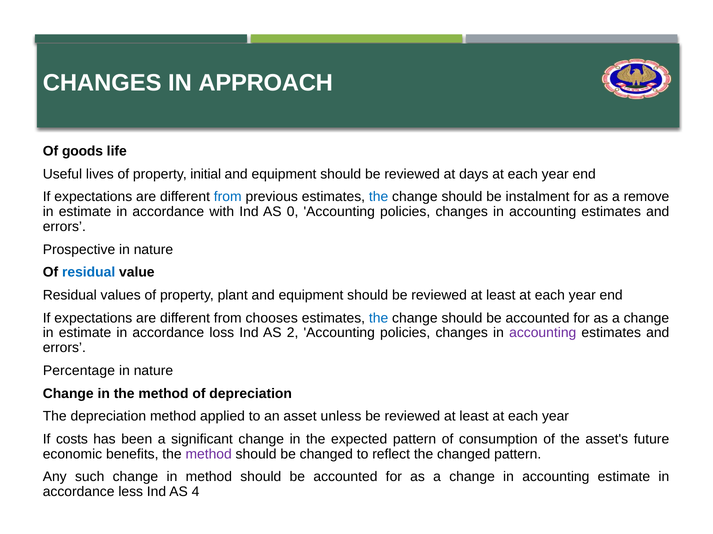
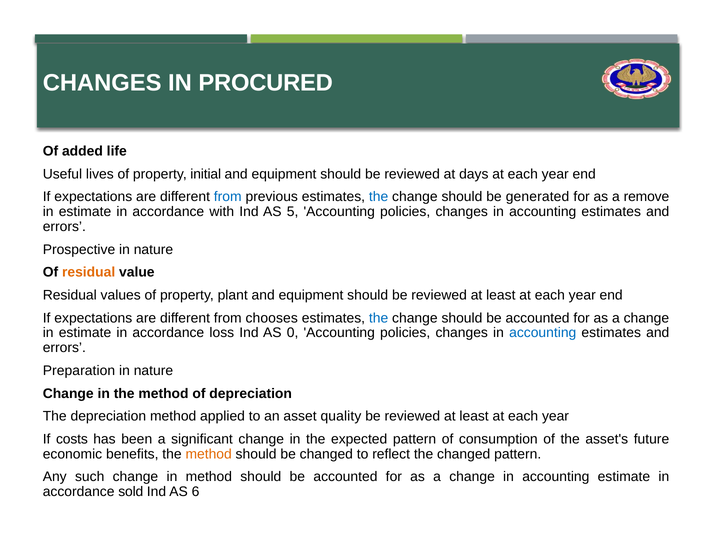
APPROACH: APPROACH -> PROCURED
goods: goods -> added
instalment: instalment -> generated
0: 0 -> 5
residual at (89, 273) colour: blue -> orange
2: 2 -> 0
accounting at (543, 333) colour: purple -> blue
Percentage: Percentage -> Preparation
unless: unless -> quality
method at (209, 455) colour: purple -> orange
less: less -> sold
4: 4 -> 6
